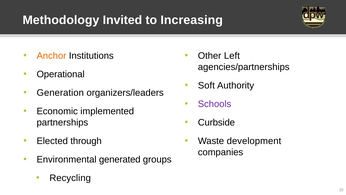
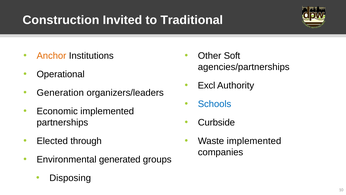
Methodology: Methodology -> Construction
Increasing: Increasing -> Traditional
Left: Left -> Soft
Soft: Soft -> Excl
Schools colour: purple -> blue
Waste development: development -> implemented
Recycling: Recycling -> Disposing
